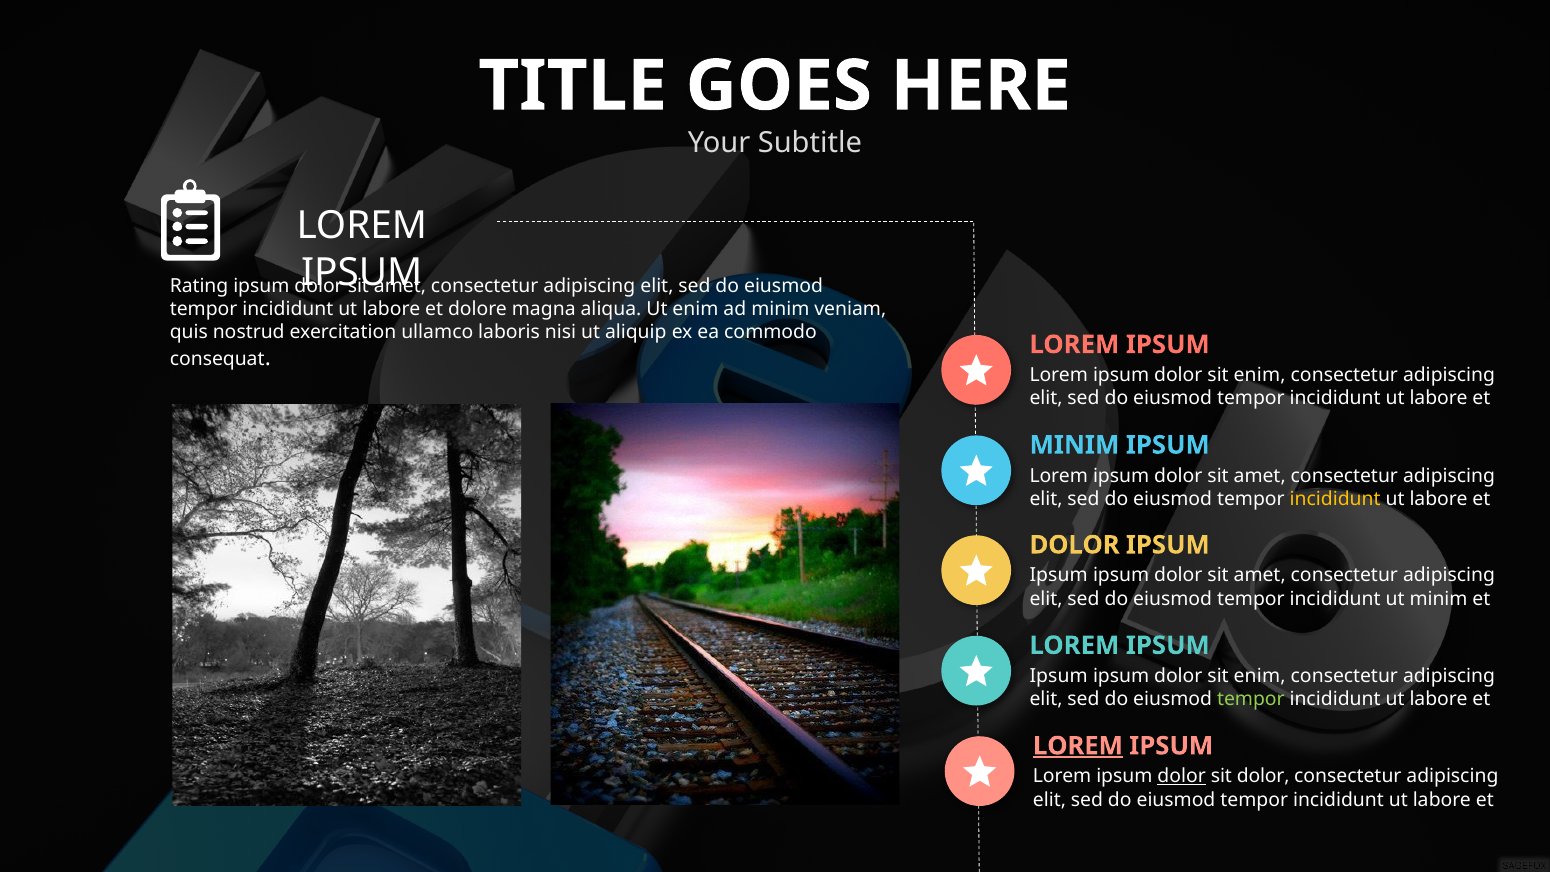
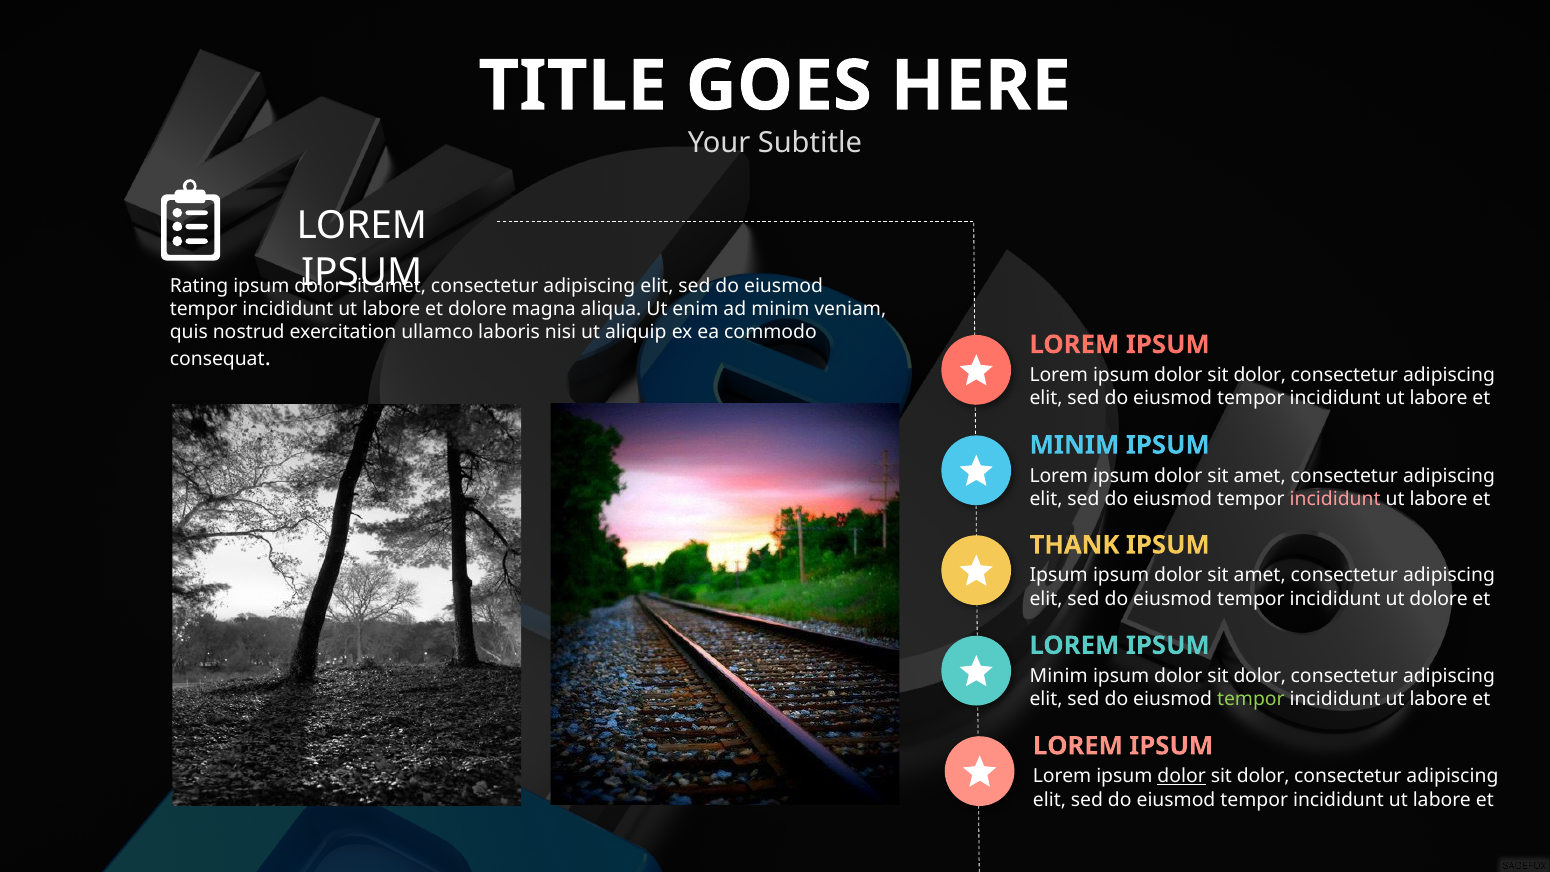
enim at (1260, 375): enim -> dolor
incididunt at (1335, 499) colour: yellow -> pink
DOLOR at (1075, 545): DOLOR -> THANK
ut minim: minim -> dolore
Ipsum at (1059, 676): Ipsum -> Minim
enim at (1260, 676): enim -> dolor
LOREM at (1078, 746) underline: present -> none
